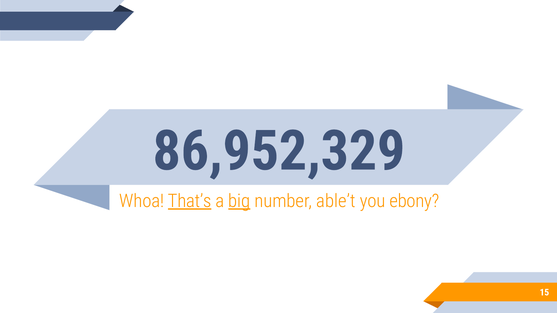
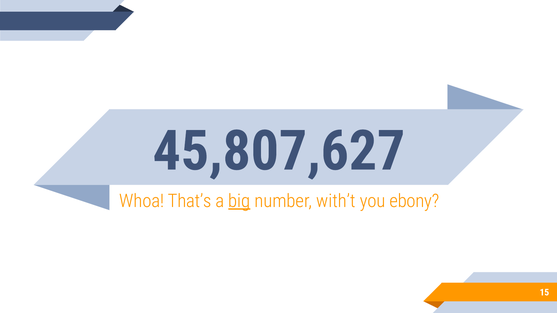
86,952,329: 86,952,329 -> 45,807,627
That’s underline: present -> none
able’t: able’t -> with’t
